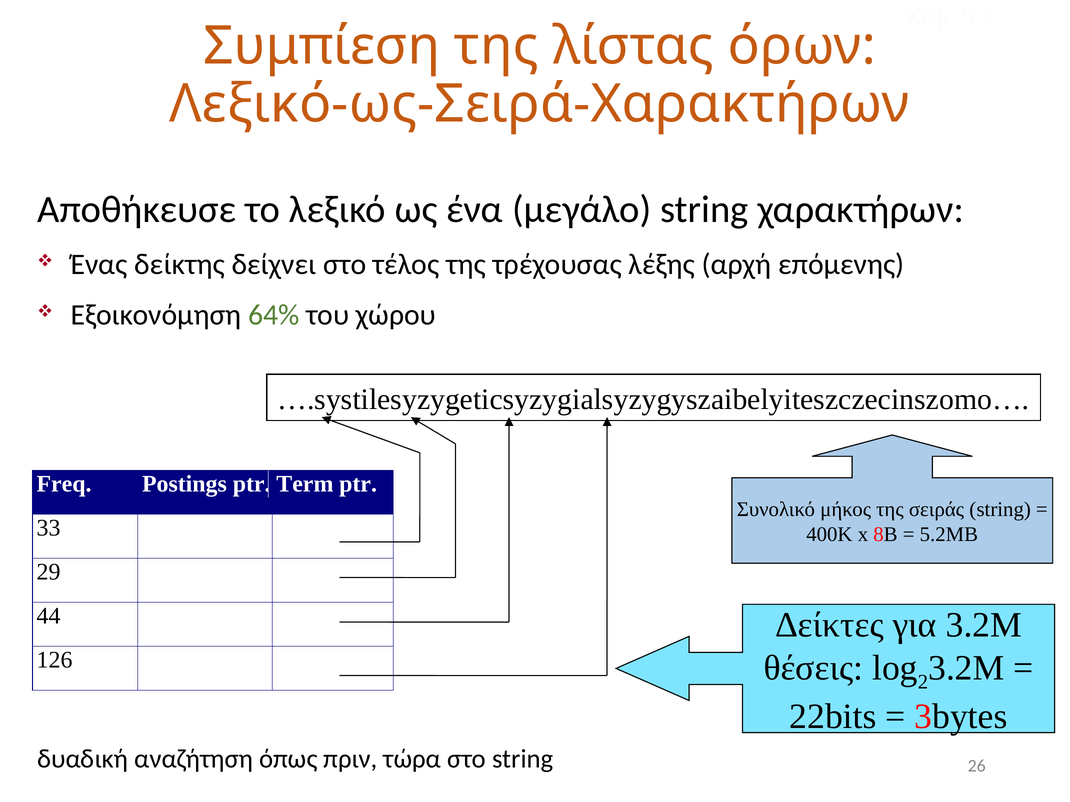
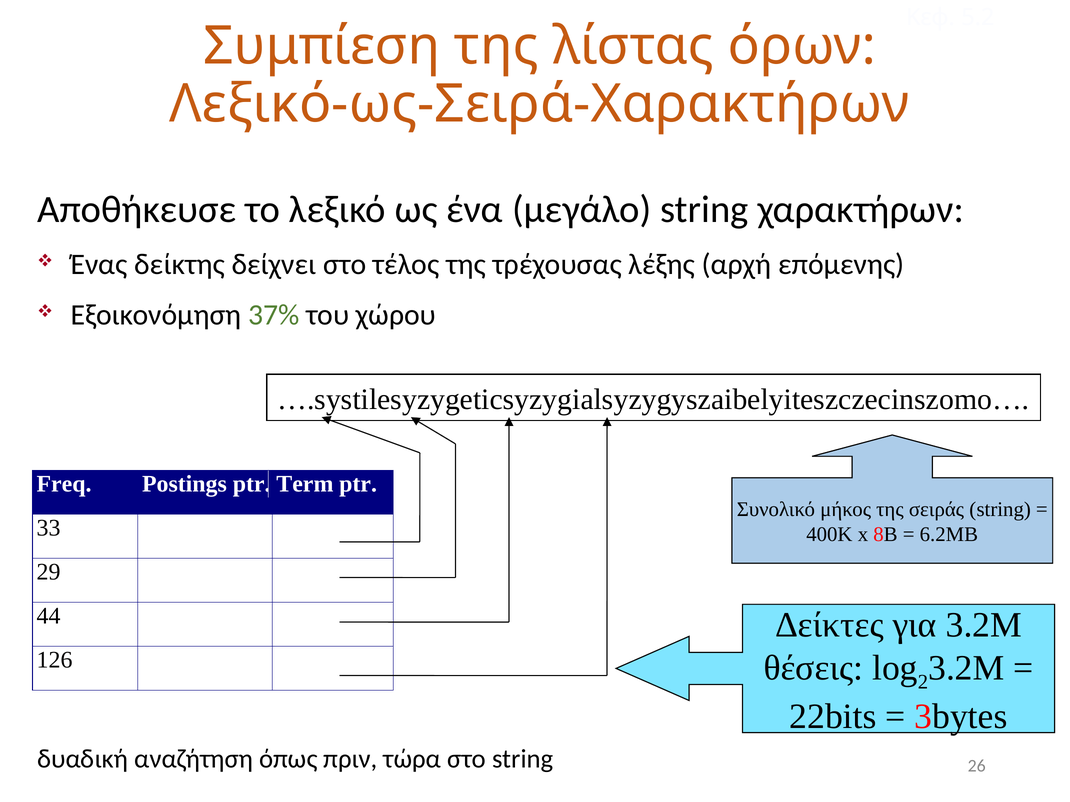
64%: 64% -> 37%
5.2MB: 5.2MB -> 6.2MB
